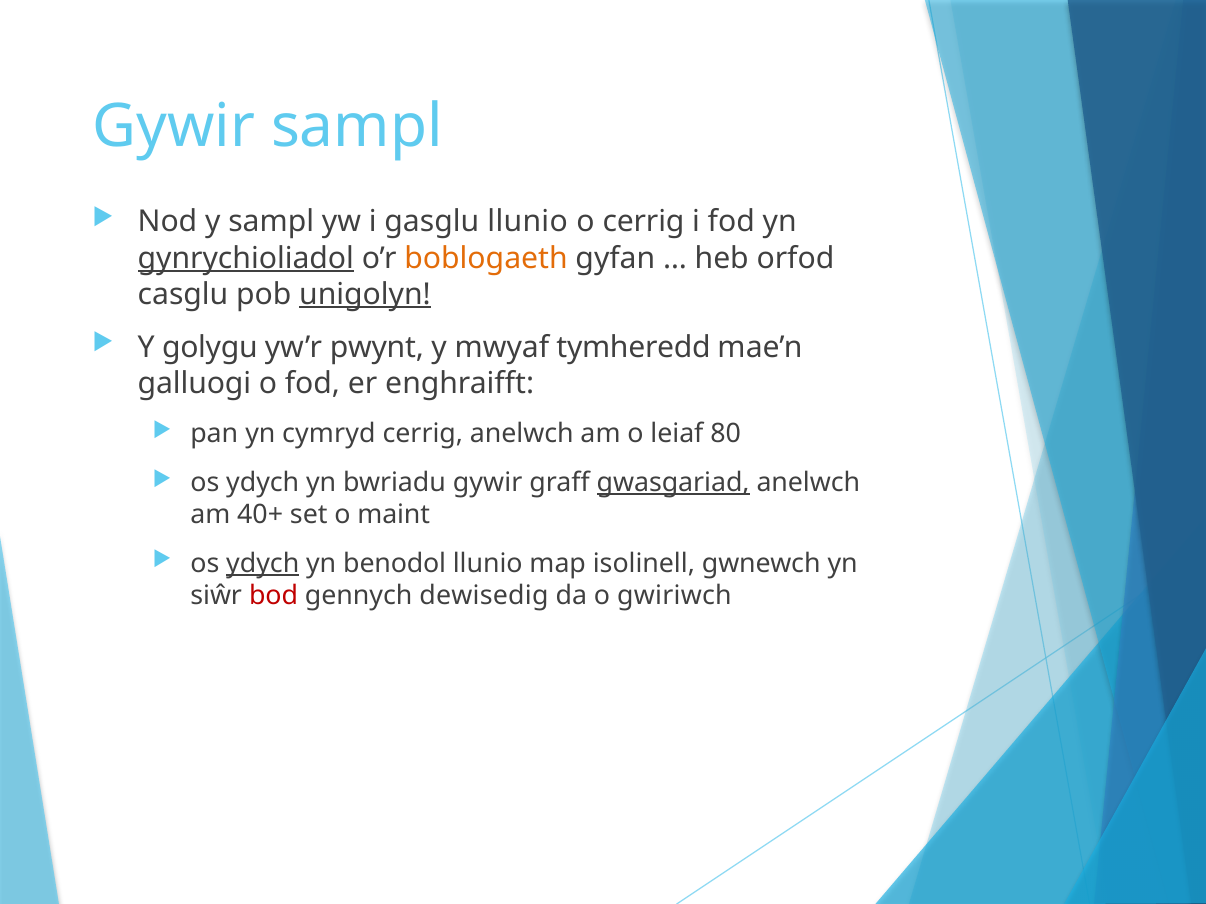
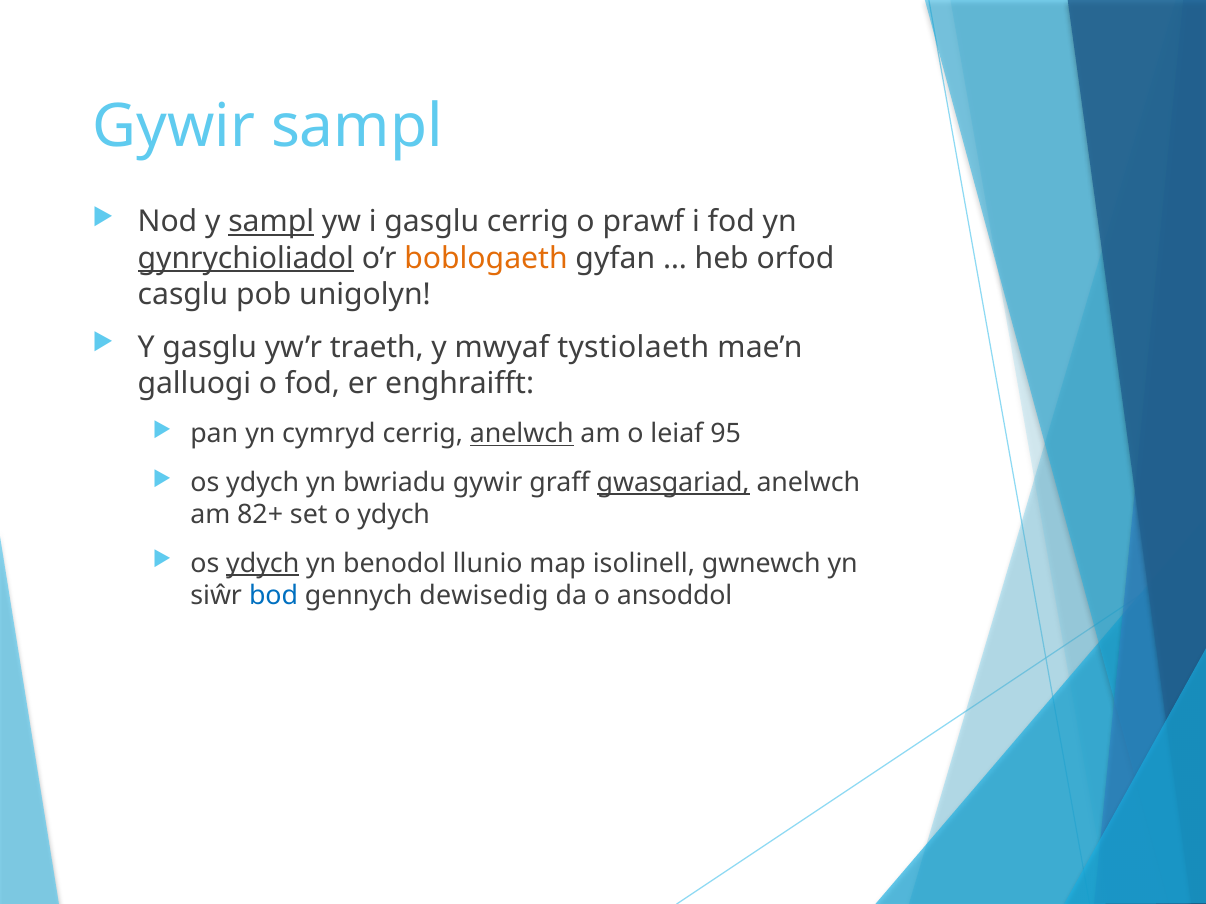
sampl at (271, 222) underline: none -> present
gasglu llunio: llunio -> cerrig
o cerrig: cerrig -> prawf
unigolyn underline: present -> none
Y golygu: golygu -> gasglu
pwynt: pwynt -> traeth
tymheredd: tymheredd -> tystiolaeth
anelwch at (522, 434) underline: none -> present
80: 80 -> 95
40+: 40+ -> 82+
o maint: maint -> ydych
bod colour: red -> blue
gwiriwch: gwiriwch -> ansoddol
